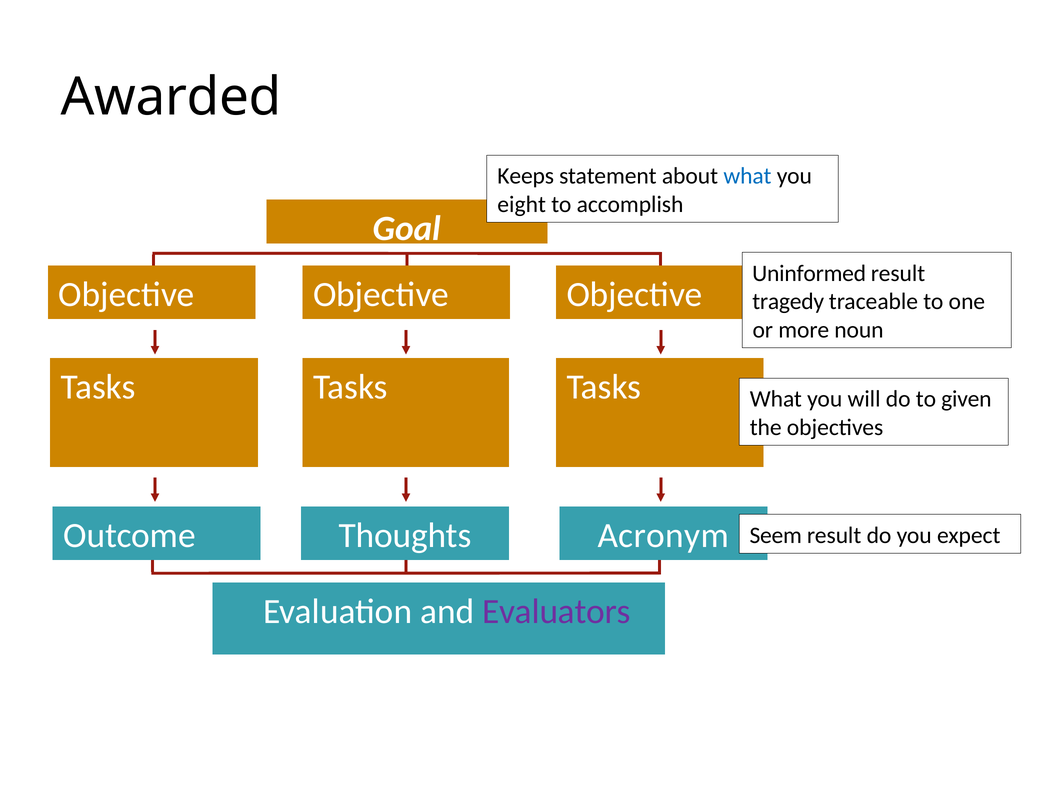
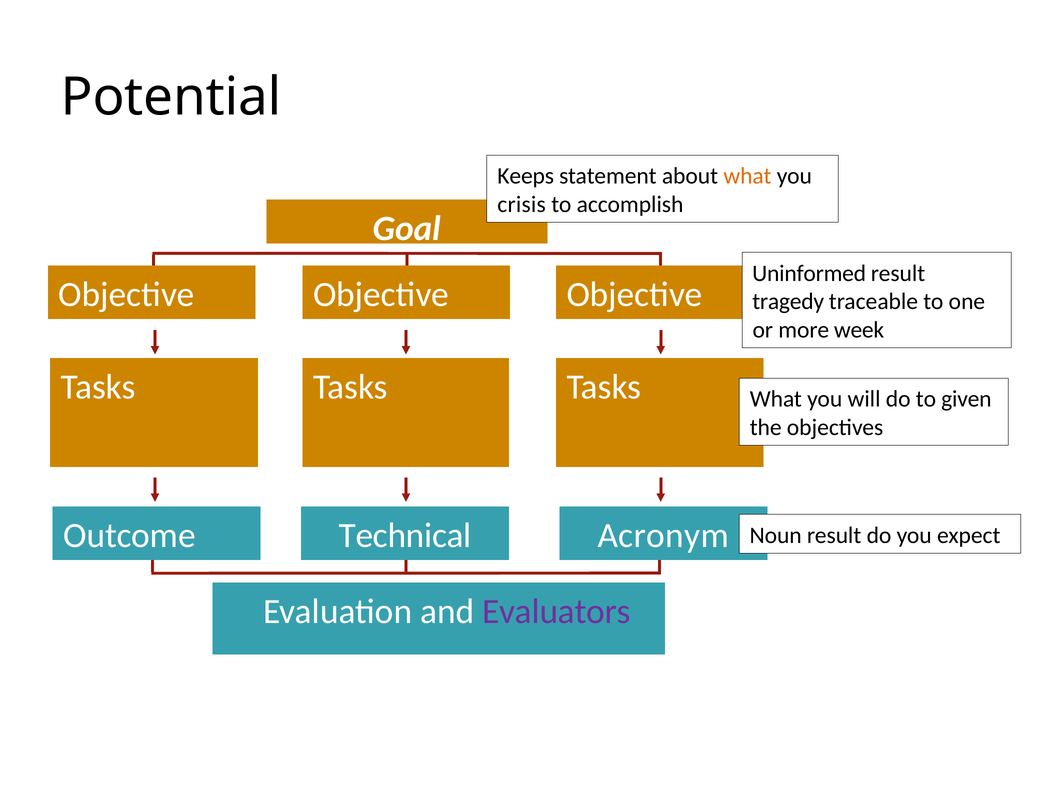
Awarded: Awarded -> Potential
what at (747, 176) colour: blue -> orange
eight: eight -> crisis
noun: noun -> week
Thoughts: Thoughts -> Technical
Seem: Seem -> Noun
